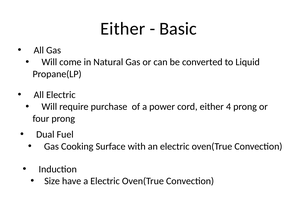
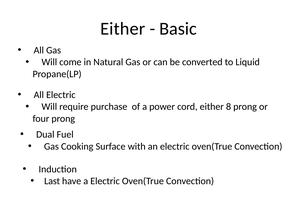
4: 4 -> 8
Size: Size -> Last
